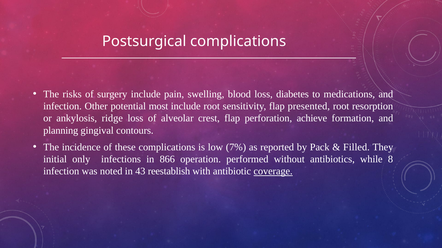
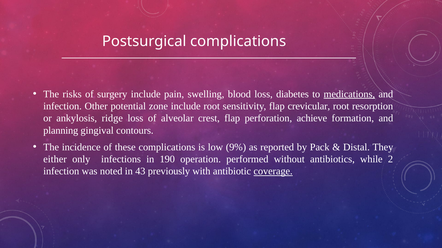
medications underline: none -> present
most: most -> zone
presented: presented -> crevicular
7%: 7% -> 9%
Filled: Filled -> Distal
initial: initial -> either
866: 866 -> 190
8: 8 -> 2
reestablish: reestablish -> previously
